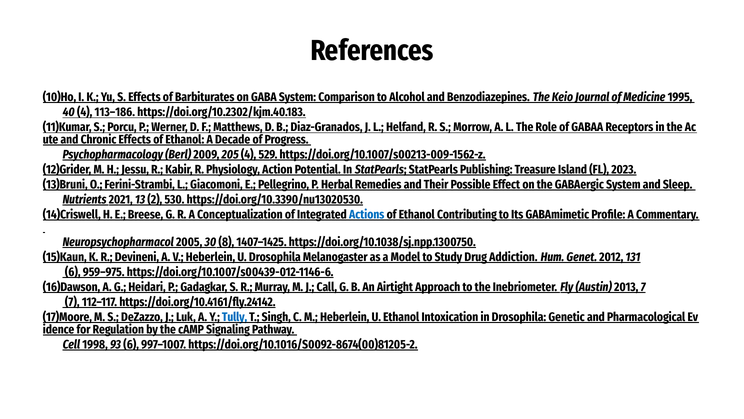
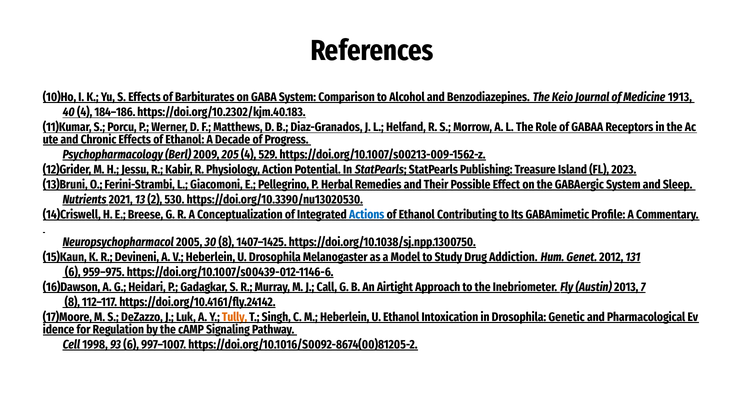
1995: 1995 -> 1913
113–186: 113–186 -> 184–186
7 at (72, 302): 7 -> 8
Tully colour: blue -> orange
